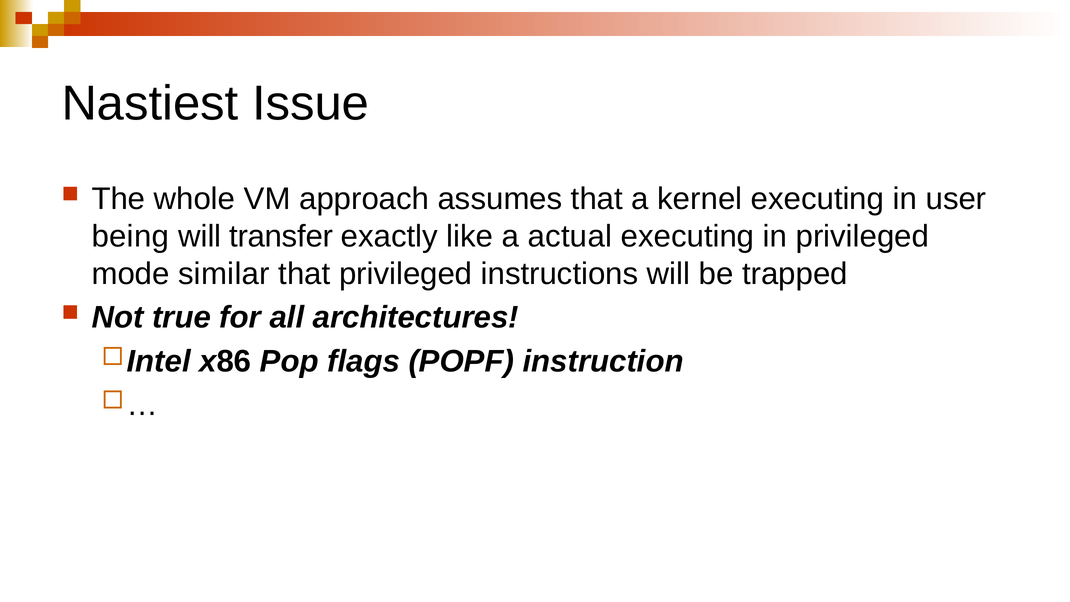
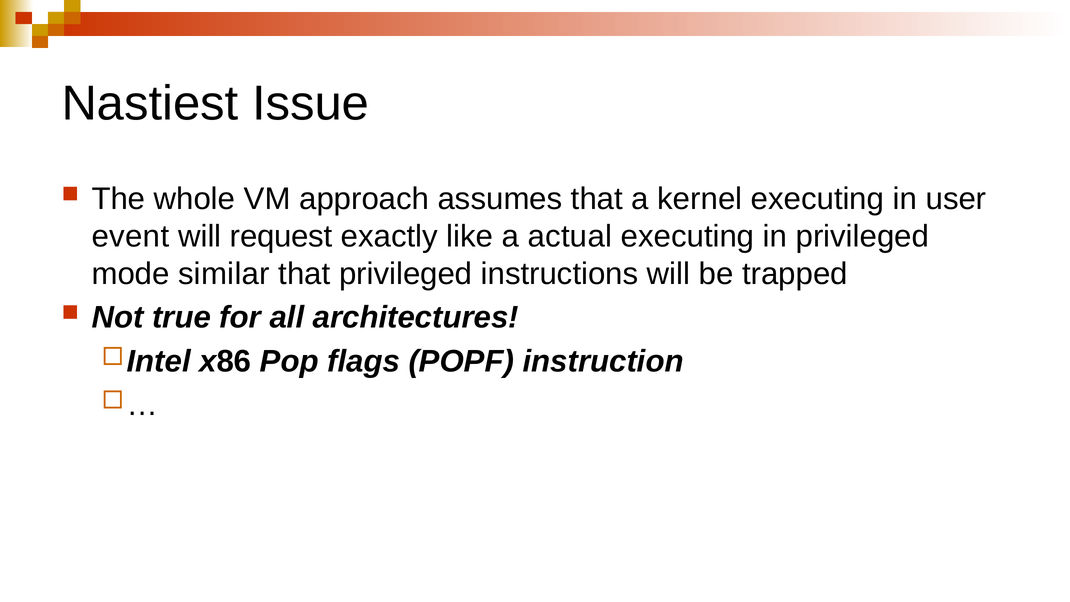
being: being -> event
transfer: transfer -> request
